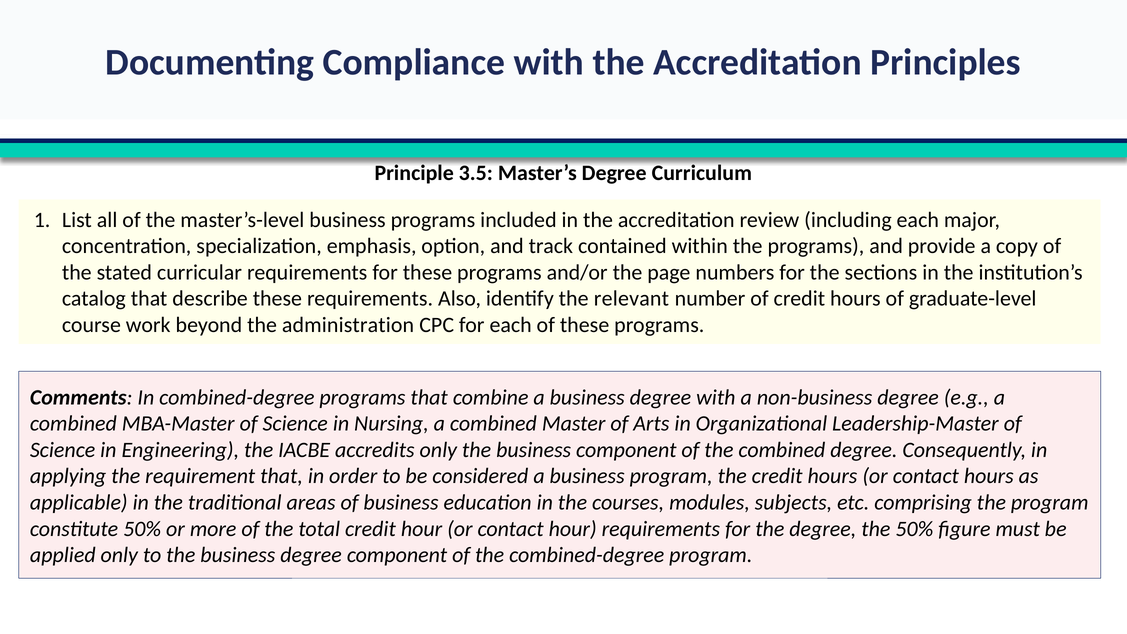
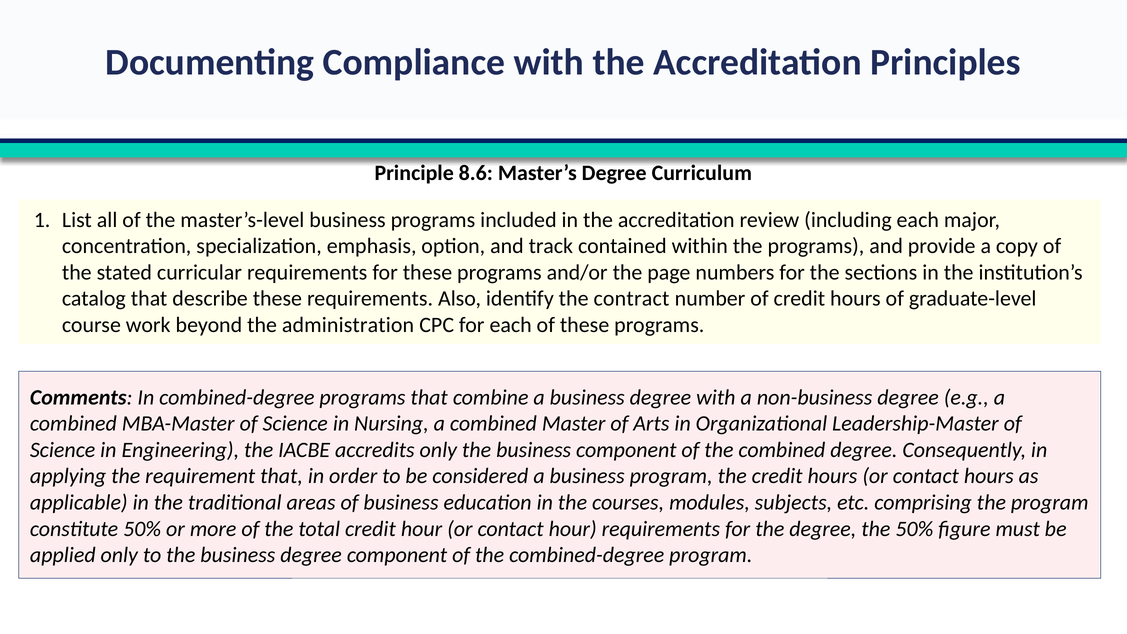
3.5: 3.5 -> 8.6
relevant: relevant -> contract
